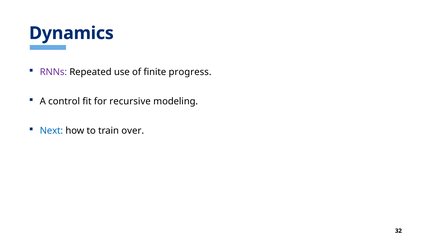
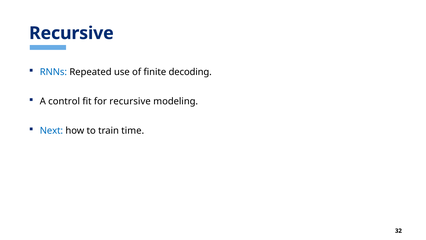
Dynamics at (71, 33): Dynamics -> Recursive
RNNs colour: purple -> blue
progress: progress -> decoding
over: over -> time
